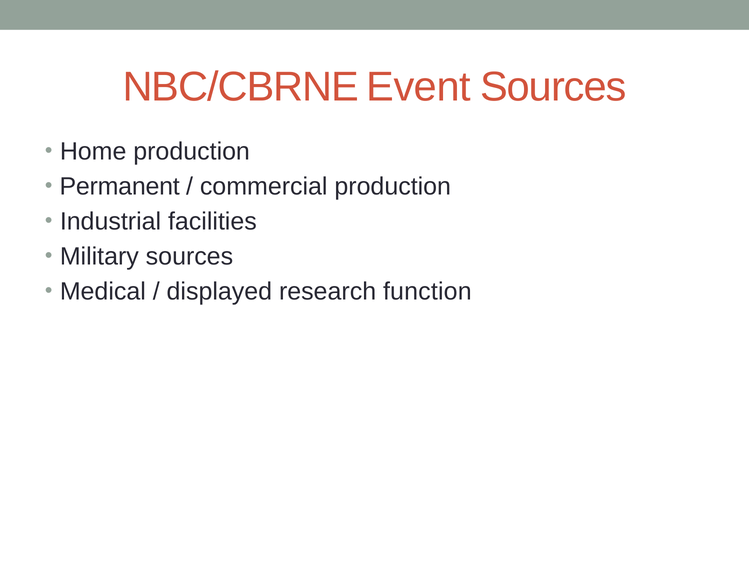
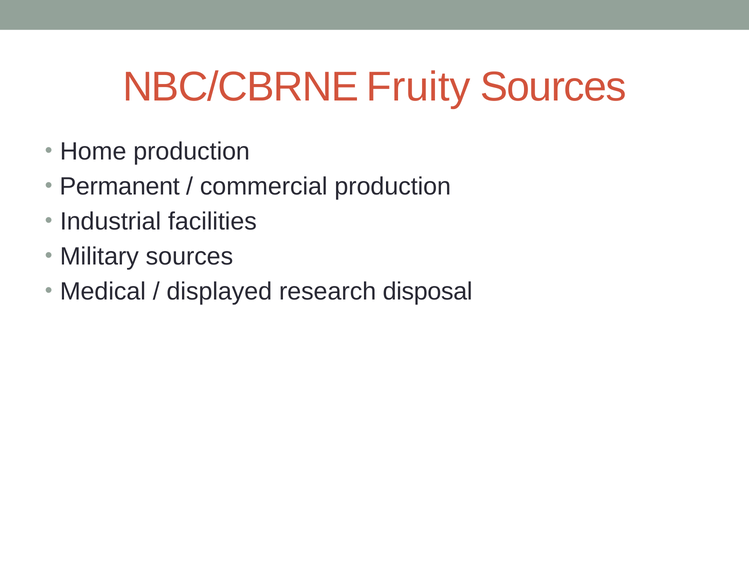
Event: Event -> Fruity
function: function -> disposal
